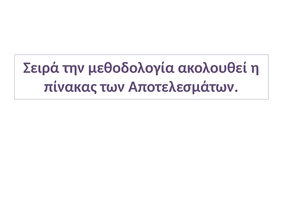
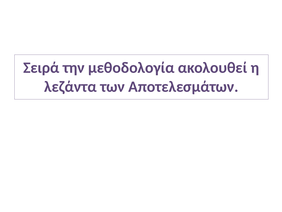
πίνακας: πίνακας -> λεζάντα
